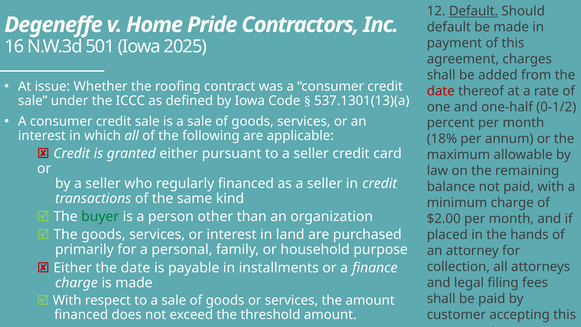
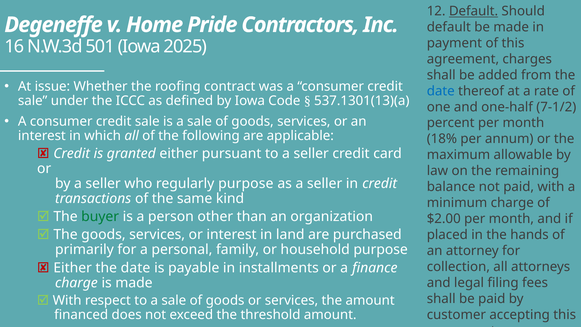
date at (441, 91) colour: red -> blue
0-1/2: 0-1/2 -> 7-1/2
regularly financed: financed -> purpose
